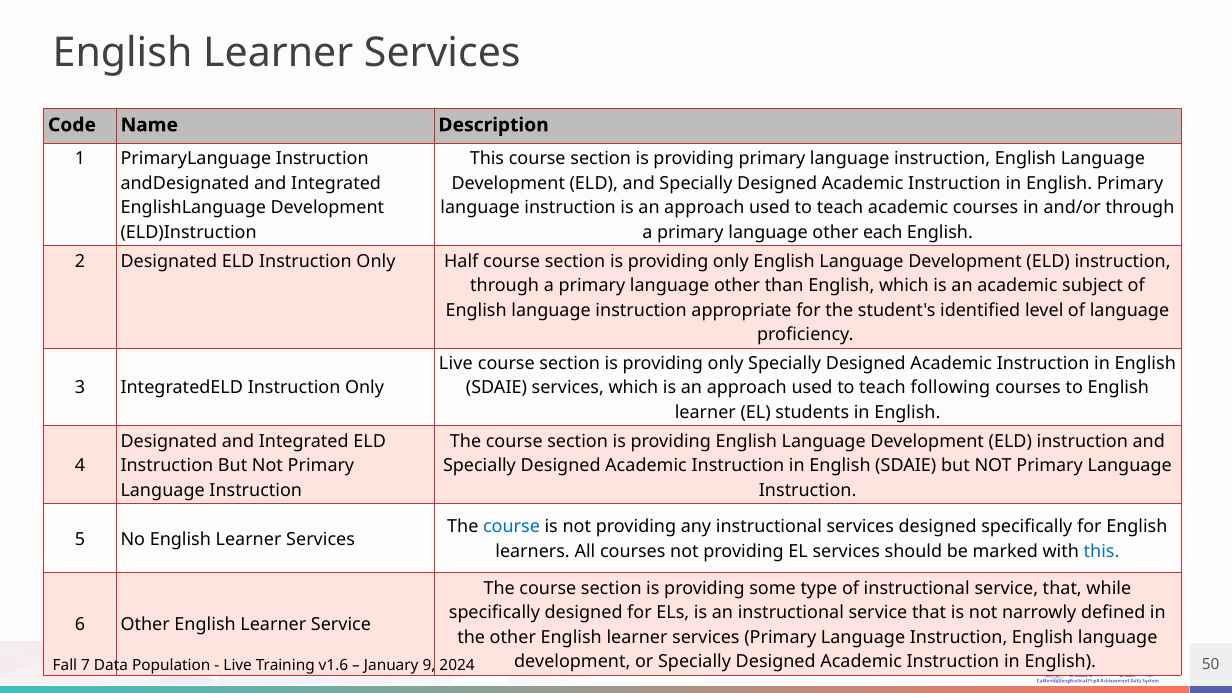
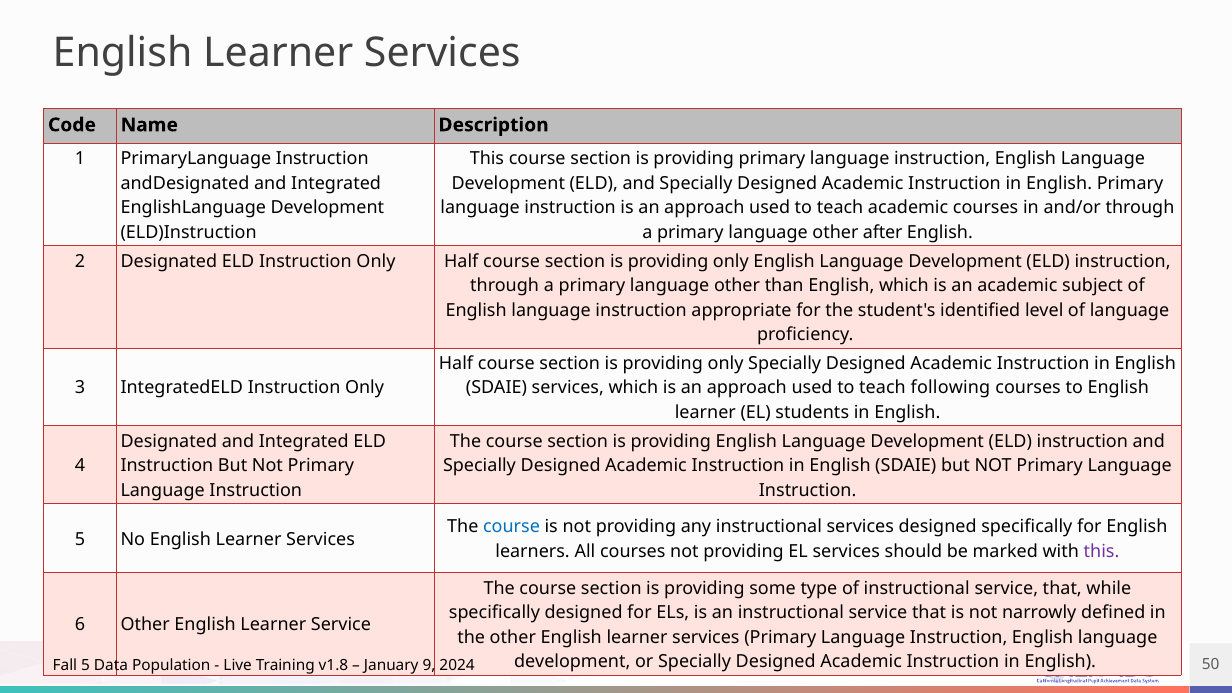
each: each -> after
Live at (456, 364): Live -> Half
this at (1102, 552) colour: blue -> purple
Fall 7: 7 -> 5
v1.6: v1.6 -> v1.8
